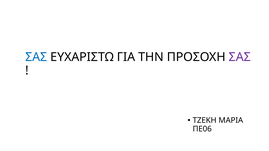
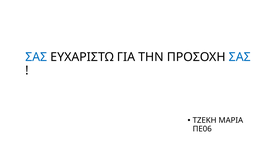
ΣΑΣ at (240, 57) colour: purple -> blue
